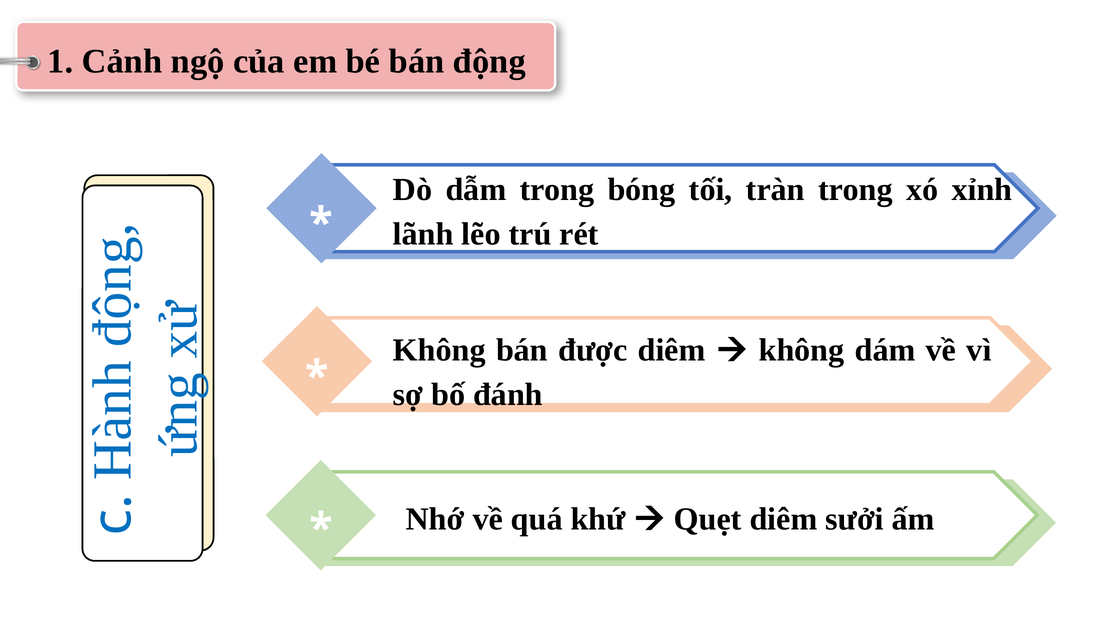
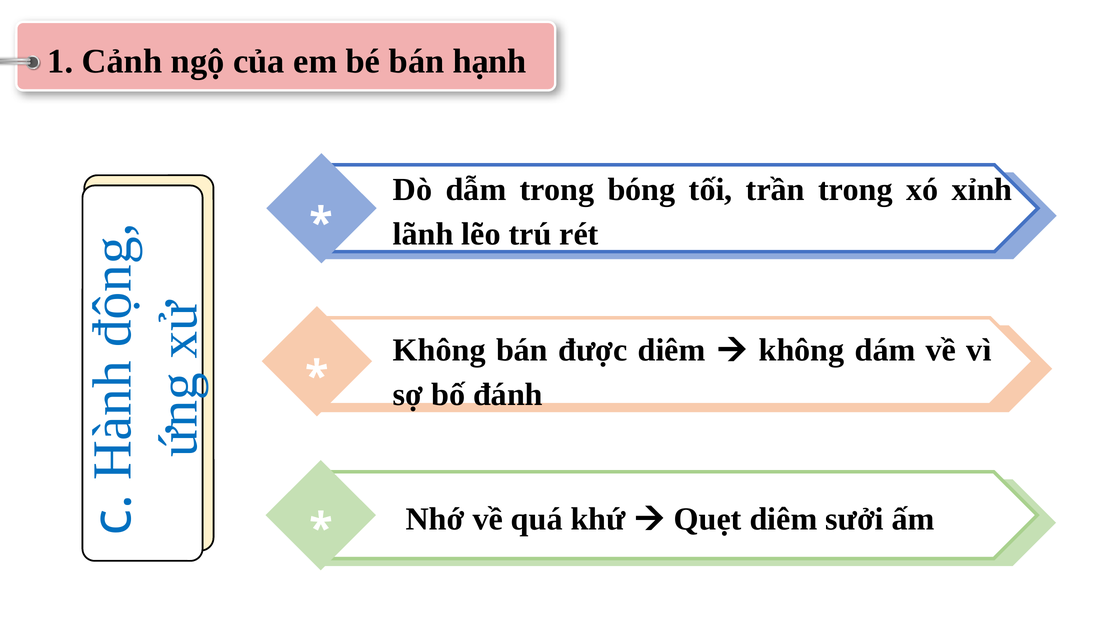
động: động -> hạnh
tràn: tràn -> trần
